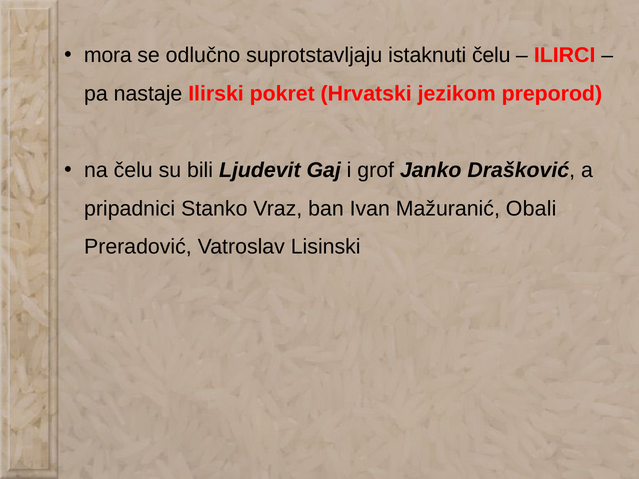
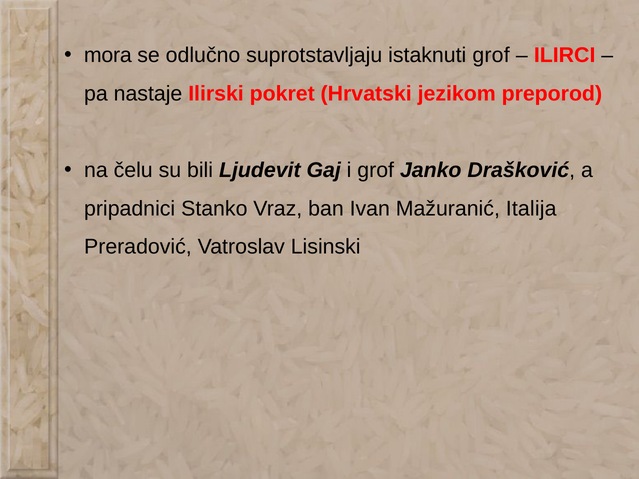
istaknuti čelu: čelu -> grof
Obali: Obali -> Italija
